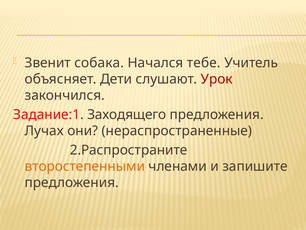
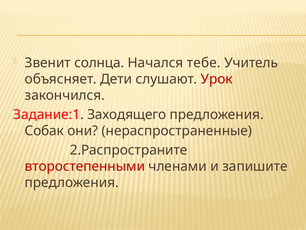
собака: собака -> солнца
Лучах: Лучах -> Собак
второстепенными colour: orange -> red
